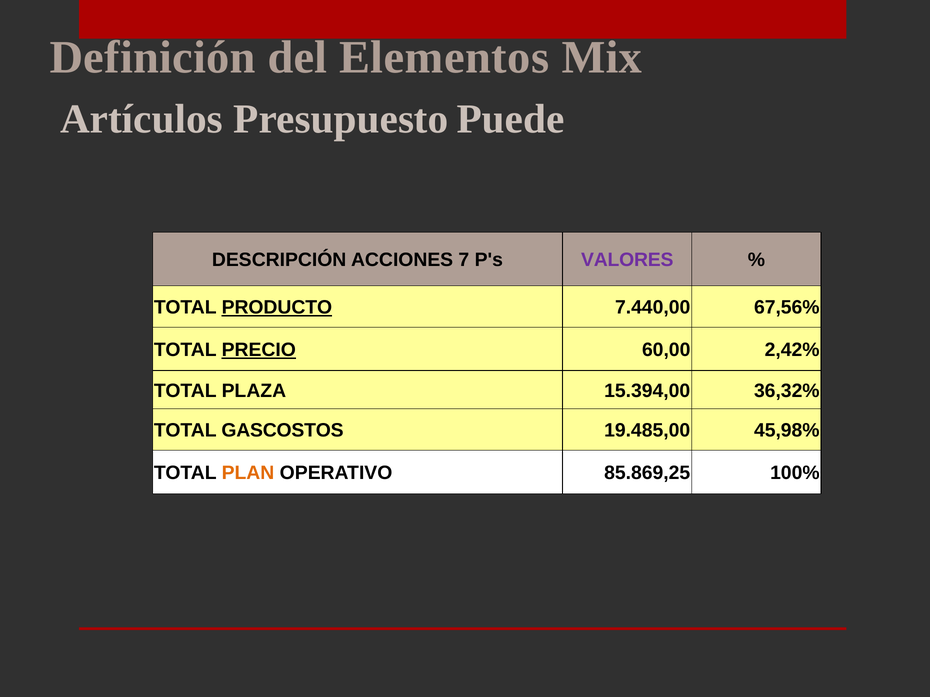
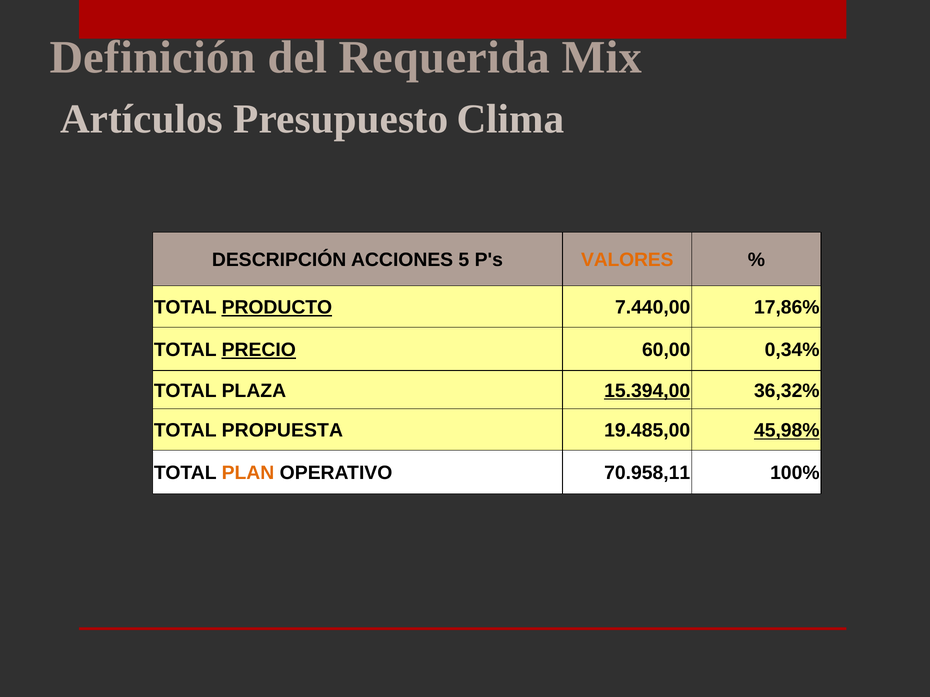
Elementos: Elementos -> Requerida
Puede: Puede -> Clima
7: 7 -> 5
VALORES colour: purple -> orange
67,56%: 67,56% -> 17,86%
2,42%: 2,42% -> 0,34%
15.394,00 underline: none -> present
GASCOSTOS: GASCOSTOS -> PROPUESTA
45,98% underline: none -> present
85.869,25: 85.869,25 -> 70.958,11
